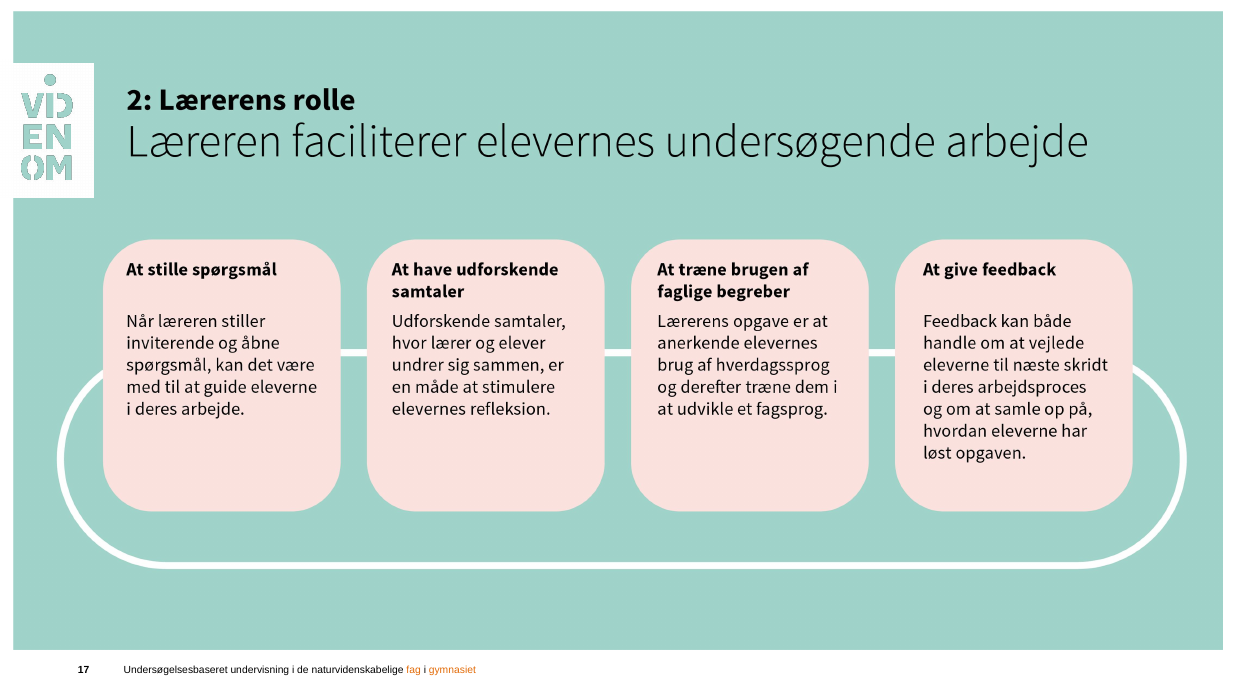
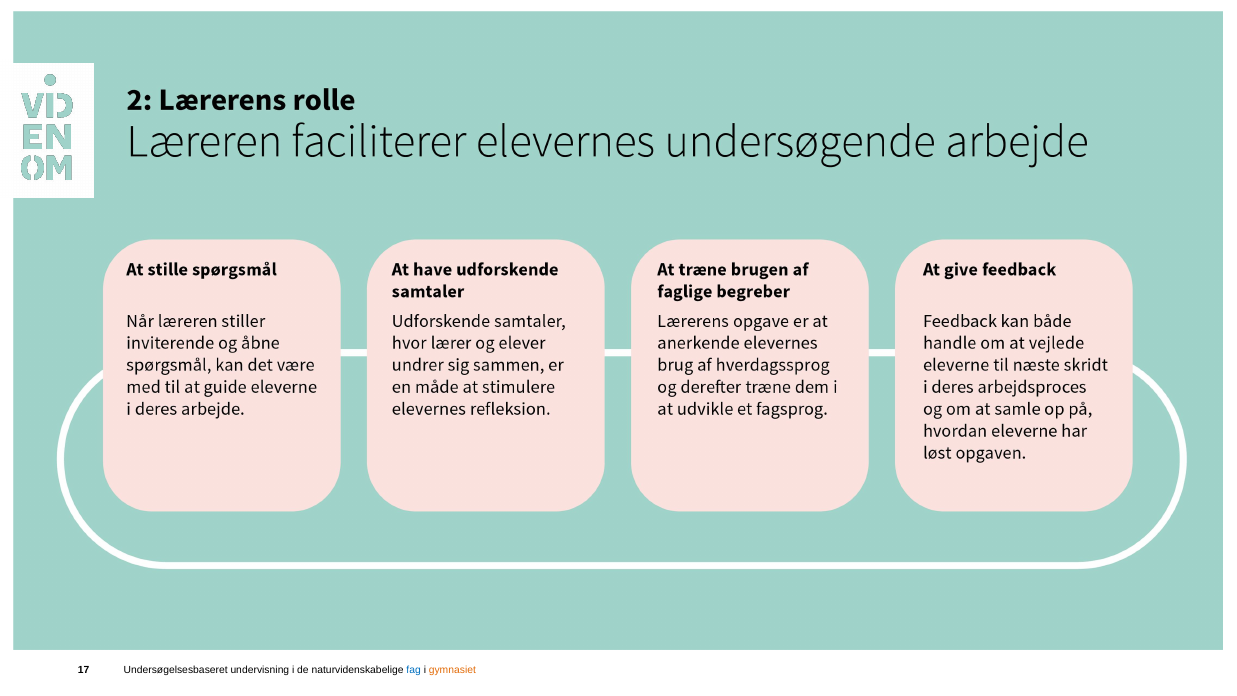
fag colour: orange -> blue
